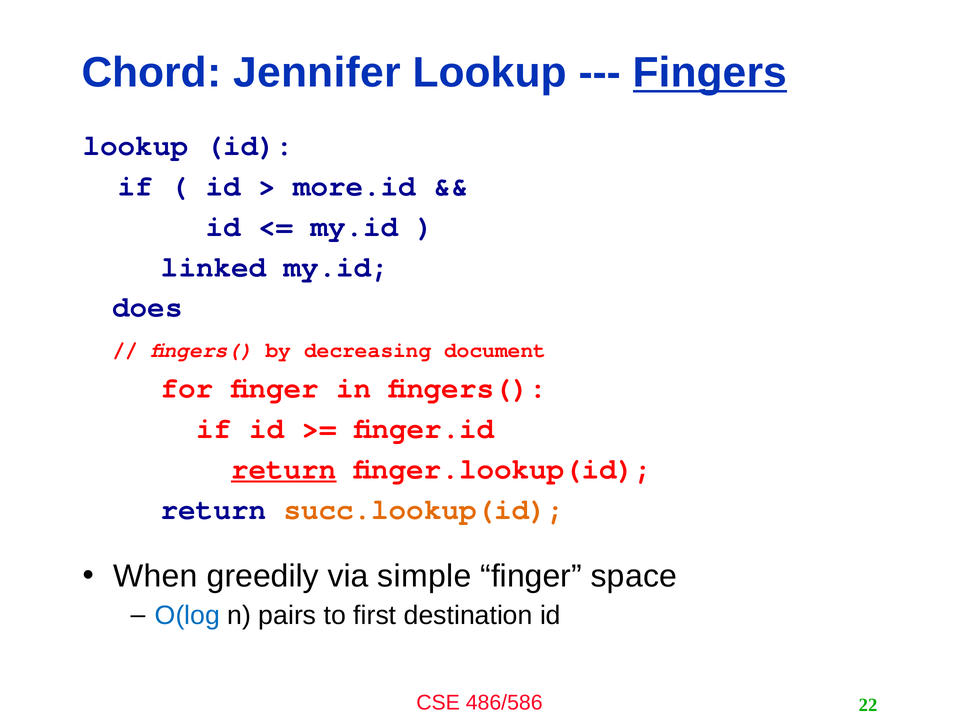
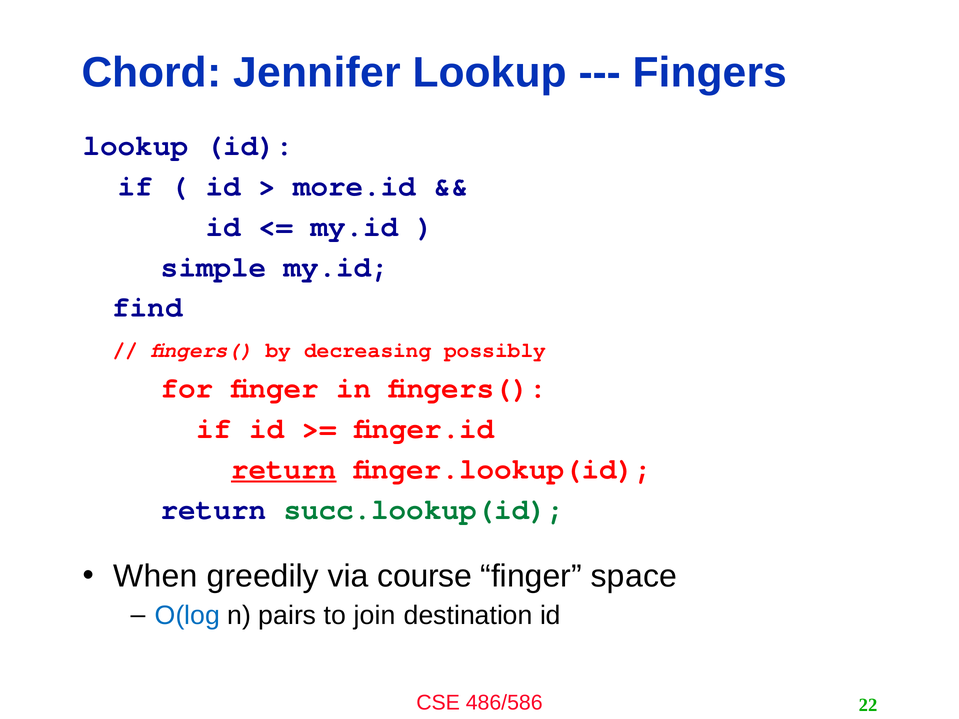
Fingers underline: present -> none
linked: linked -> simple
does: does -> find
document: document -> possibly
succ.lookup(id colour: orange -> green
simple: simple -> course
first: first -> join
